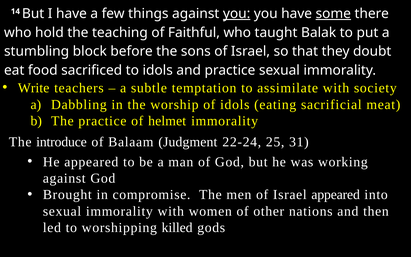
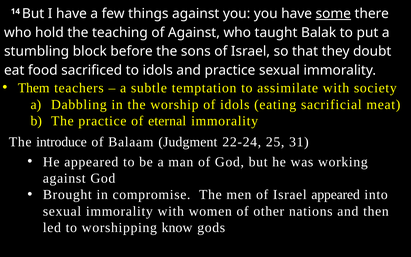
you at (237, 14) underline: present -> none
of Faithful: Faithful -> Against
Write: Write -> Them
helmet: helmet -> eternal
killed: killed -> know
